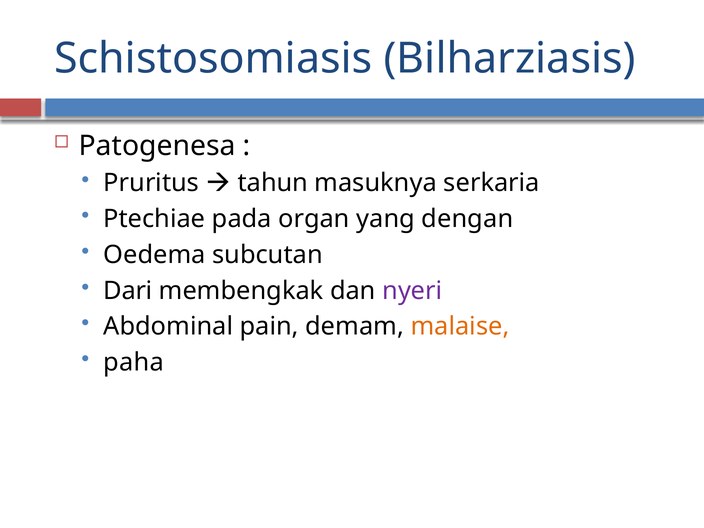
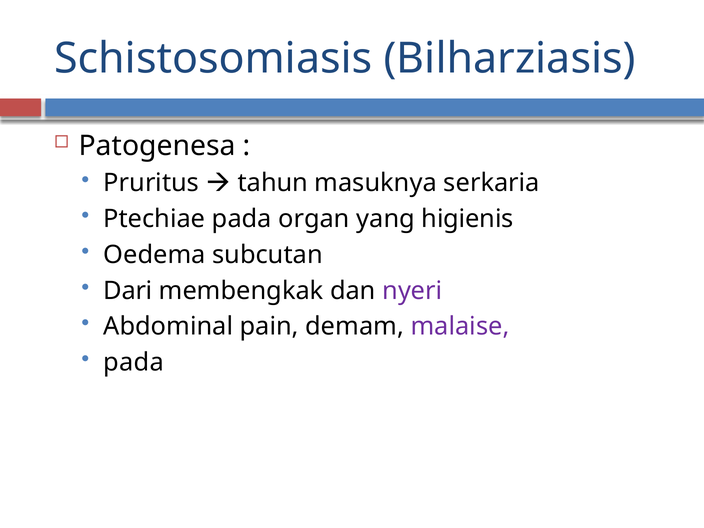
dengan: dengan -> higienis
malaise colour: orange -> purple
paha at (134, 362): paha -> pada
